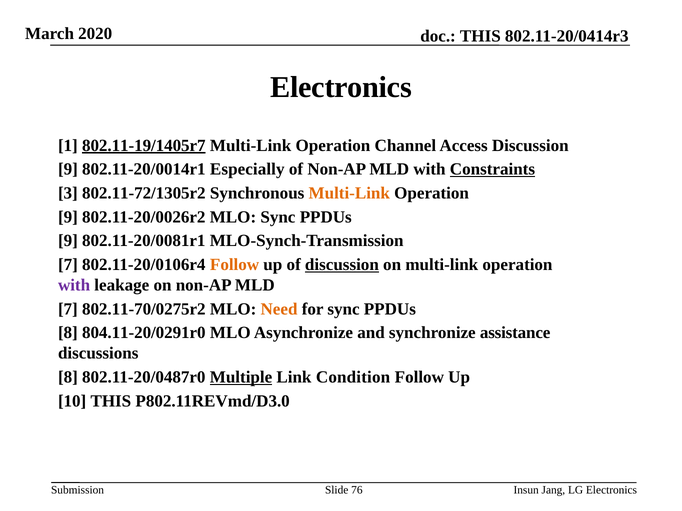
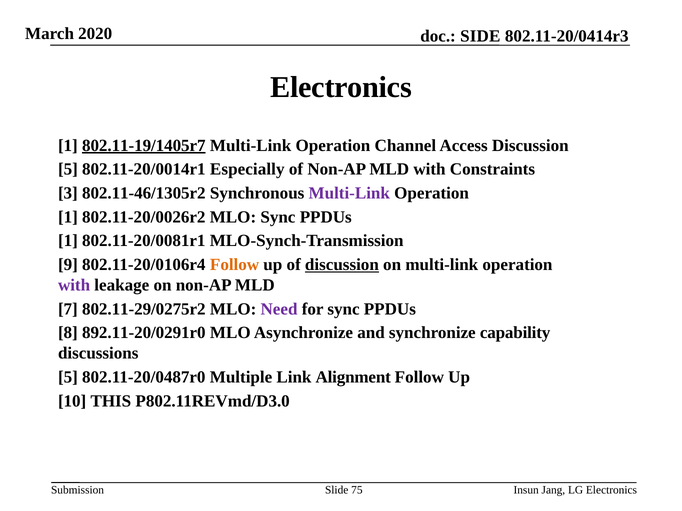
THIS at (480, 36): THIS -> SIDE
9 at (68, 169): 9 -> 5
Constraints underline: present -> none
802.11-72/1305r2: 802.11-72/1305r2 -> 802.11-46/1305r2
Multi-Link at (349, 193) colour: orange -> purple
9 at (68, 217): 9 -> 1
9 at (68, 241): 9 -> 1
7 at (68, 265): 7 -> 9
802.11-70/0275r2: 802.11-70/0275r2 -> 802.11-29/0275r2
Need colour: orange -> purple
804.11-20/0291r0: 804.11-20/0291r0 -> 892.11-20/0291r0
assistance: assistance -> capability
8 at (68, 377): 8 -> 5
Multiple underline: present -> none
Condition: Condition -> Alignment
76: 76 -> 75
